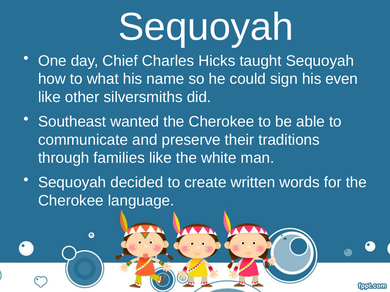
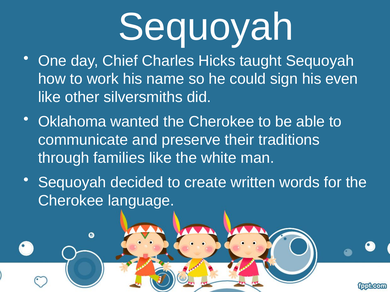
what: what -> work
Southeast: Southeast -> Oklahoma
